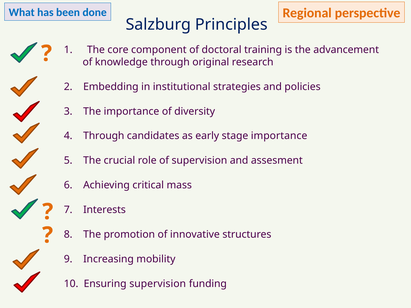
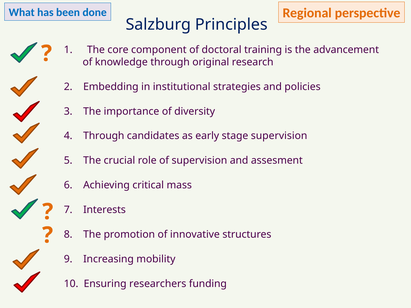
stage importance: importance -> supervision
Ensuring supervision: supervision -> researchers
